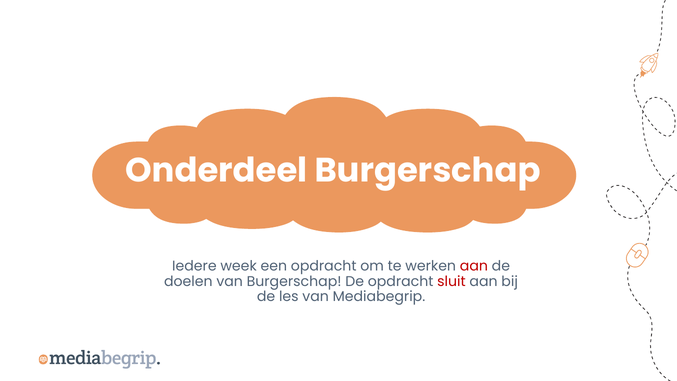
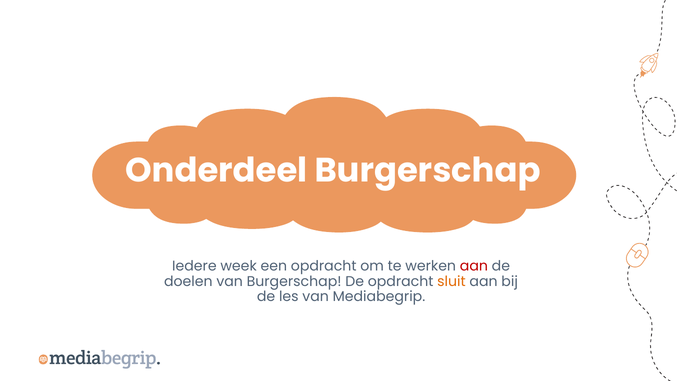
sluit colour: red -> orange
